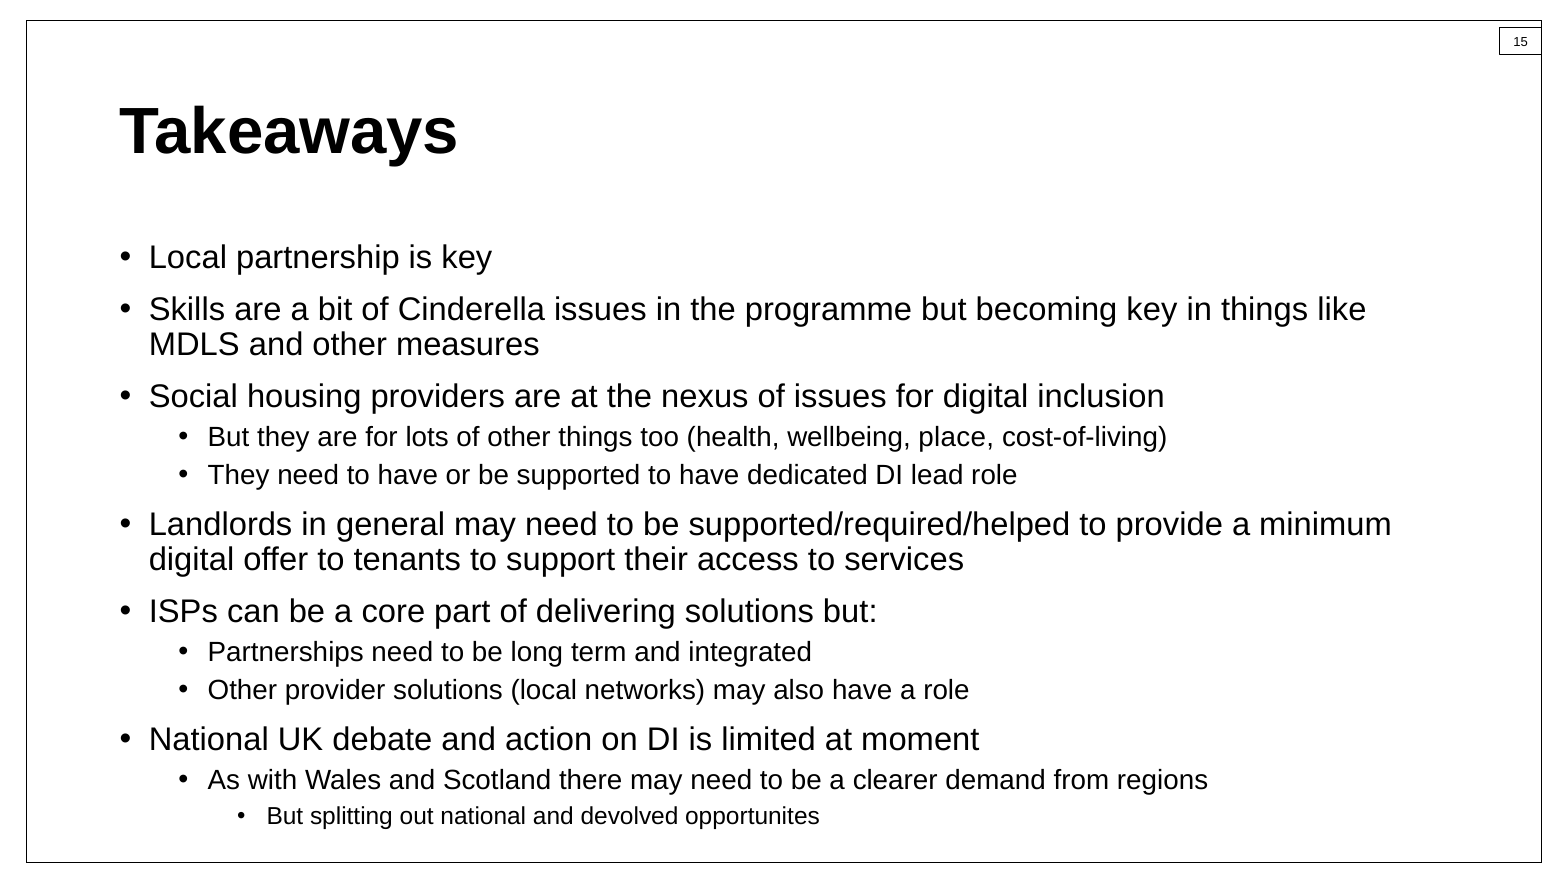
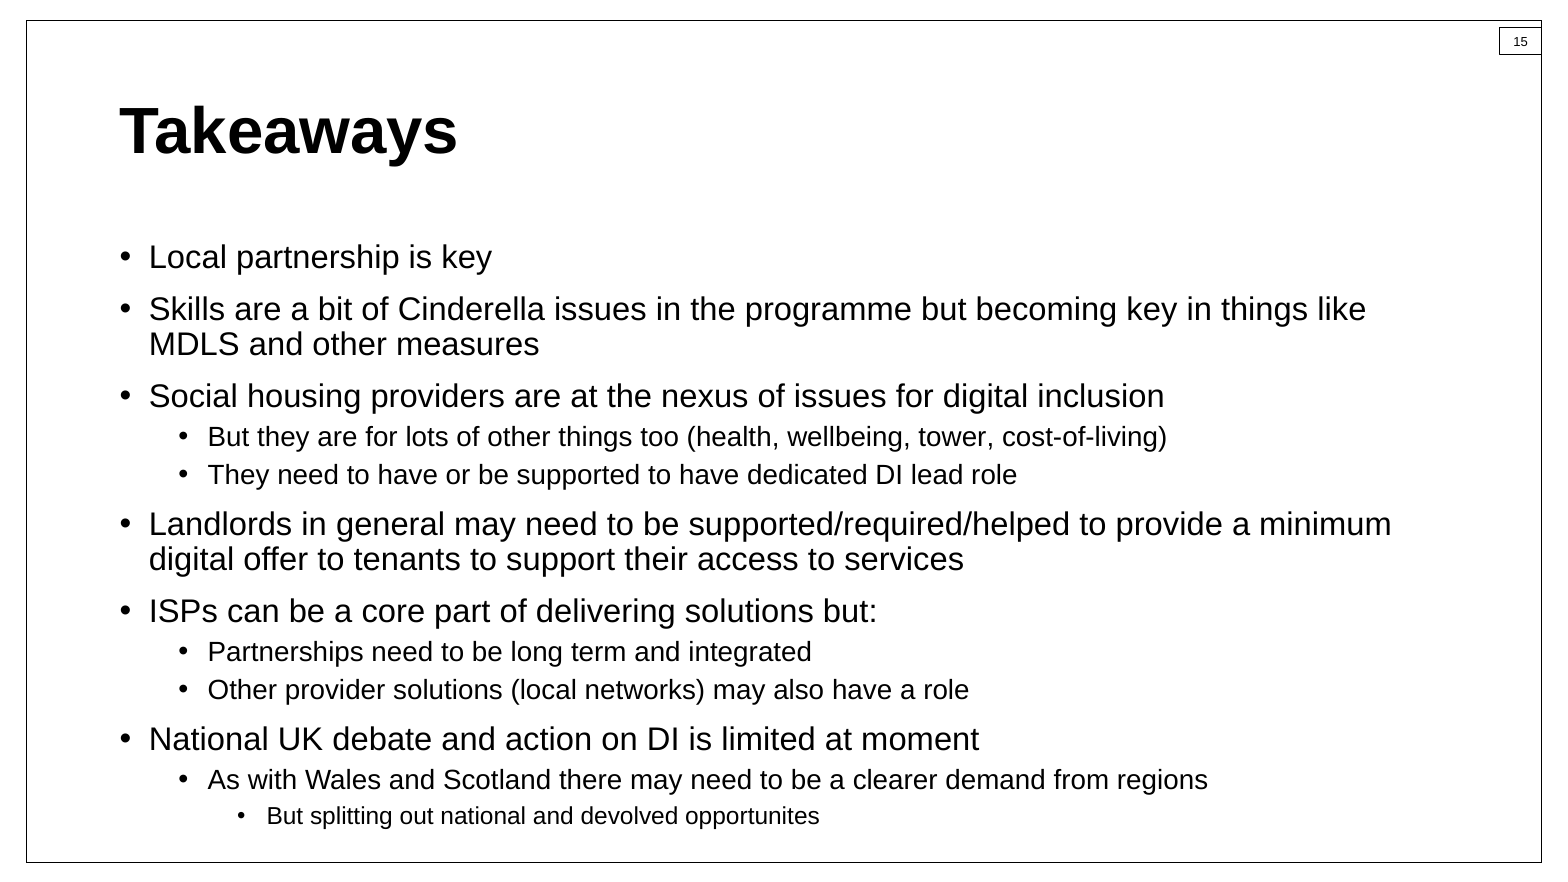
place: place -> tower
